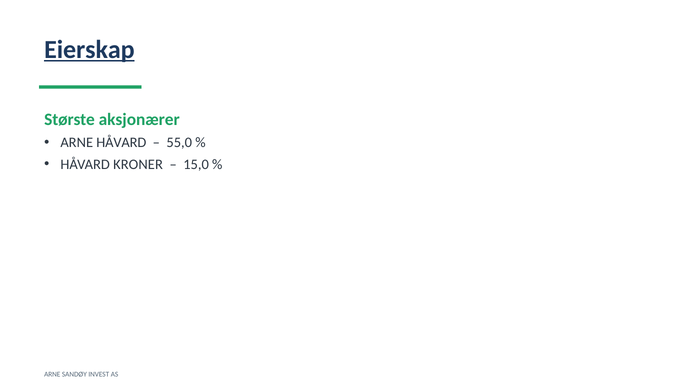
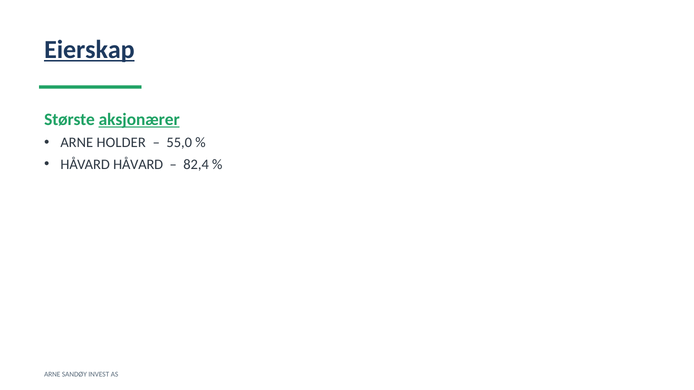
aksjonærer underline: none -> present
ARNE HÅVARD: HÅVARD -> HOLDER
HÅVARD KRONER: KRONER -> HÅVARD
15,0: 15,0 -> 82,4
